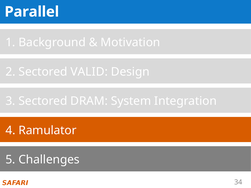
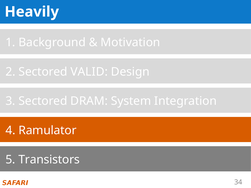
Parallel: Parallel -> Heavily
Challenges: Challenges -> Transistors
